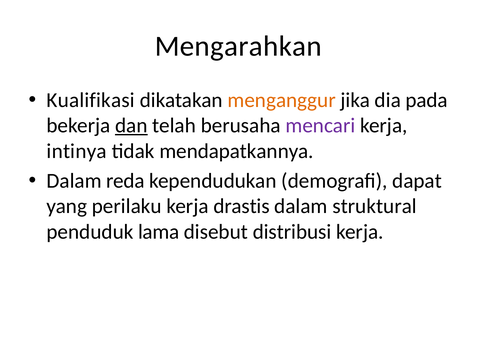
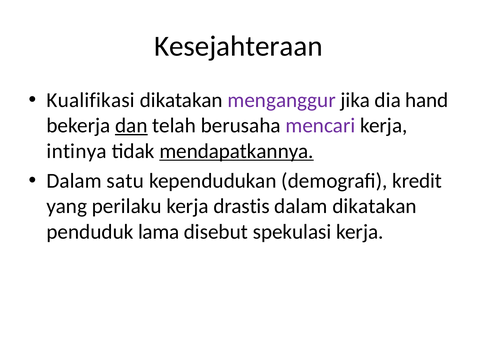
Mengarahkan: Mengarahkan -> Kesejahteraan
menganggur colour: orange -> purple
pada: pada -> hand
mendapatkannya underline: none -> present
reda: reda -> satu
dapat: dapat -> kredit
dalam struktural: struktural -> dikatakan
distribusi: distribusi -> spekulasi
